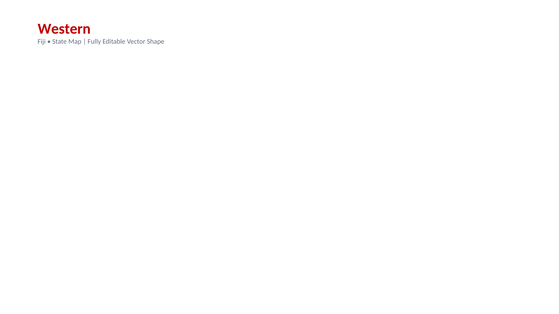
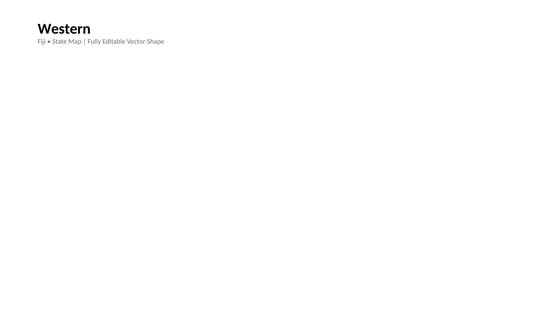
Western colour: red -> black
